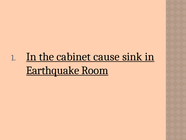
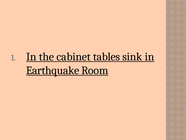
cause: cause -> tables
